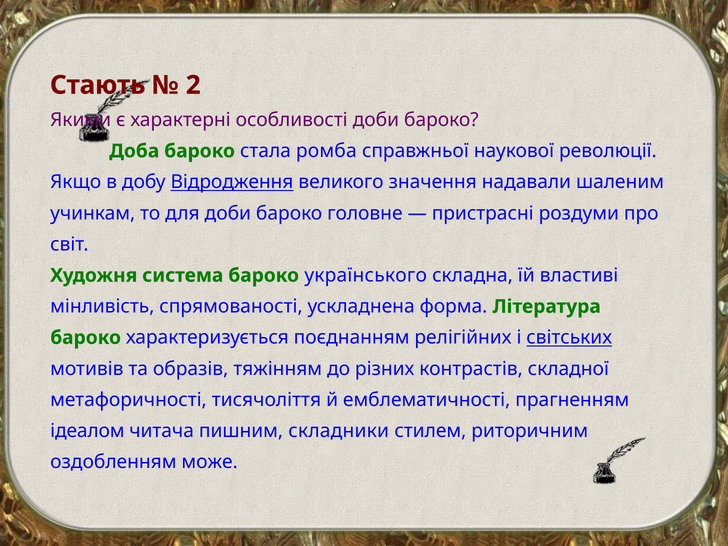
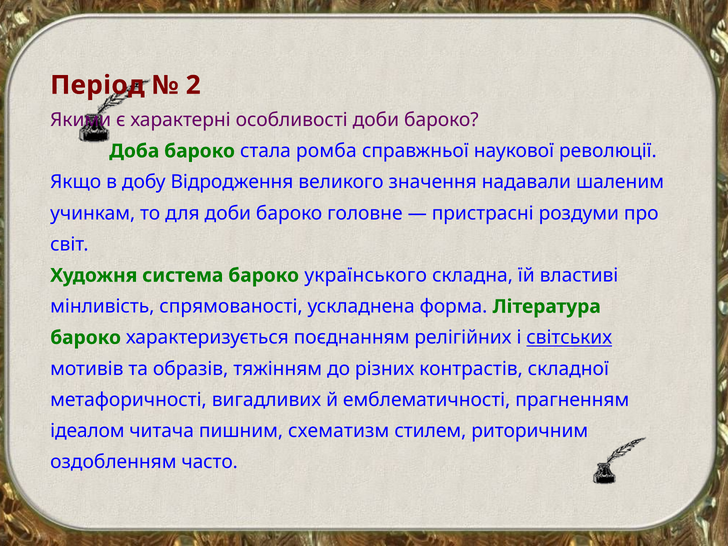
Стають: Стають -> Період
Відродження underline: present -> none
тисячоліття: тисячоліття -> вигадливих
складники: складники -> схематизм
може: може -> часто
